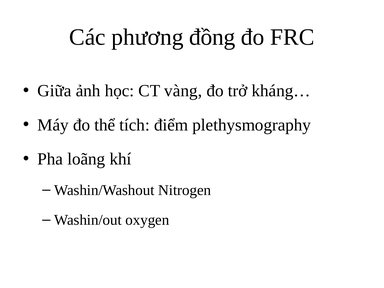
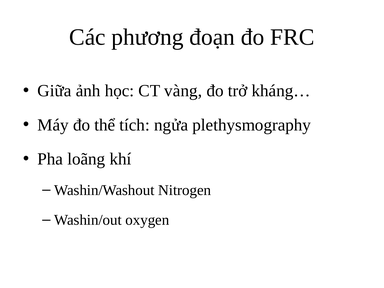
đồng: đồng -> đoạn
điểm: điểm -> ngửa
